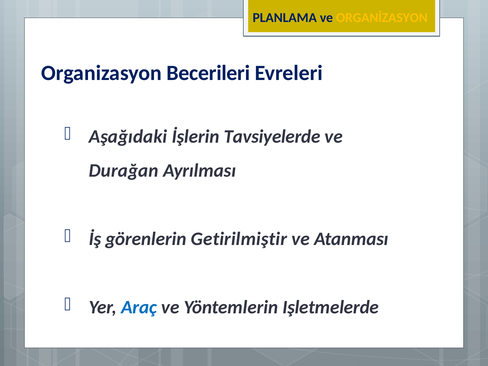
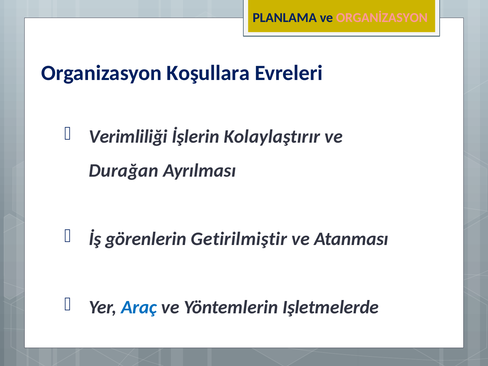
ORGANİZASYON colour: yellow -> pink
Becerileri: Becerileri -> Koşullara
Aşağıdaki: Aşağıdaki -> Verimliliği
Tavsiyelerde: Tavsiyelerde -> Kolaylaştırır
